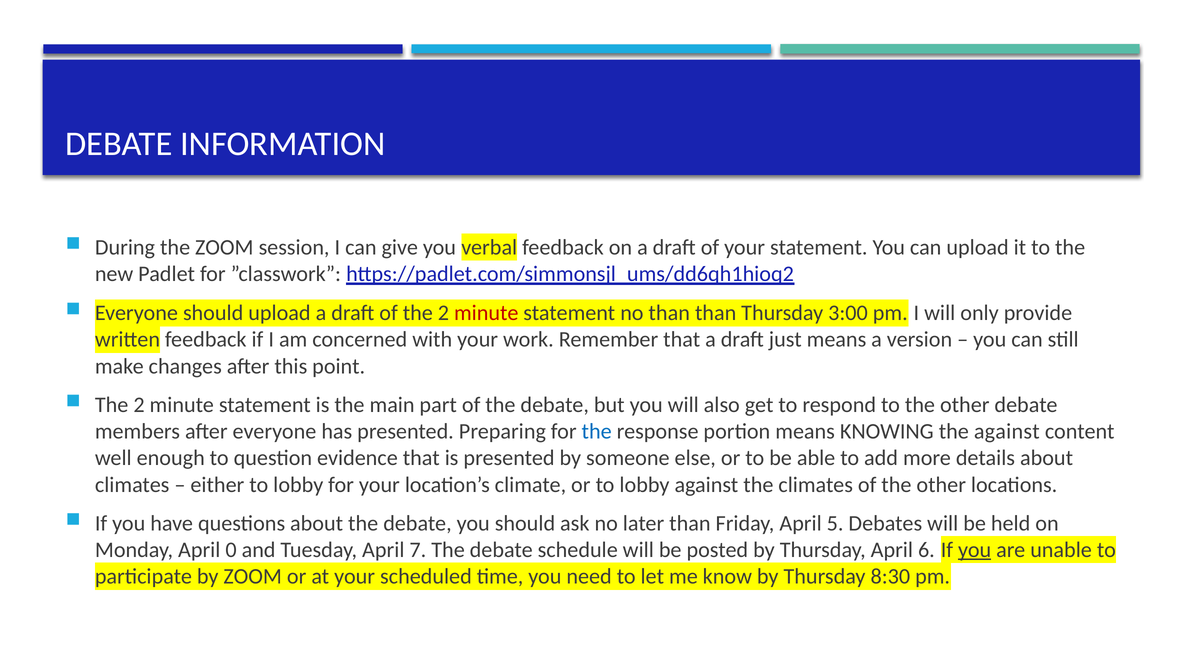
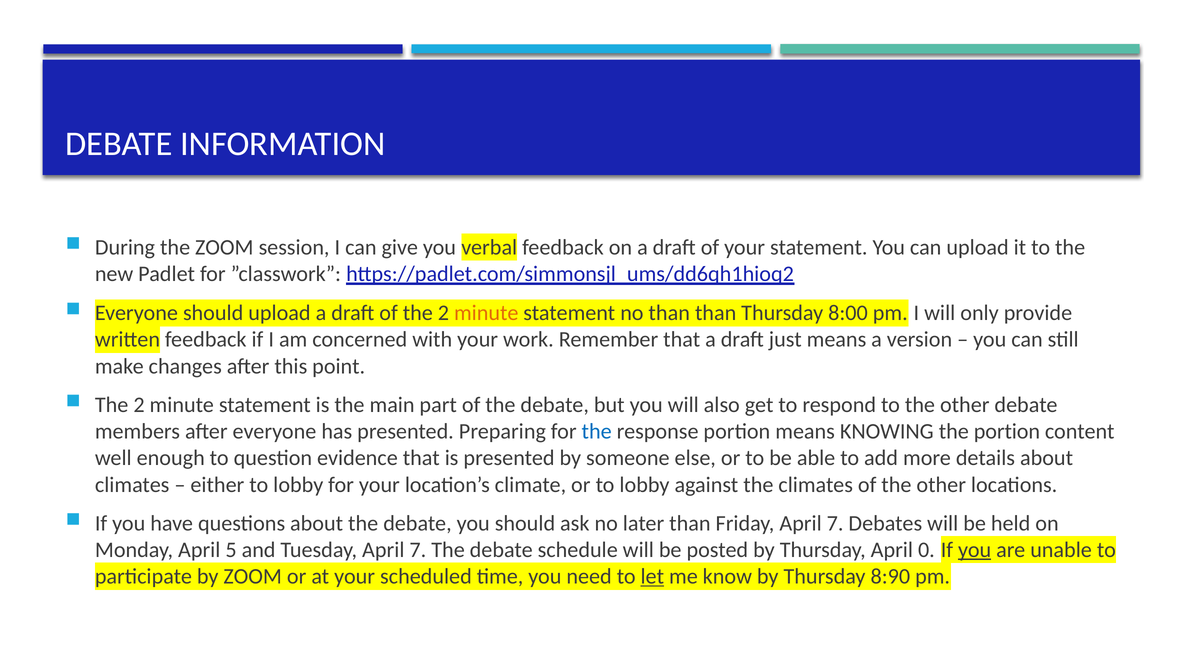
minute at (486, 313) colour: red -> orange
3:00: 3:00 -> 8:00
the against: against -> portion
Friday April 5: 5 -> 7
0: 0 -> 5
6: 6 -> 0
let underline: none -> present
8:30: 8:30 -> 8:90
